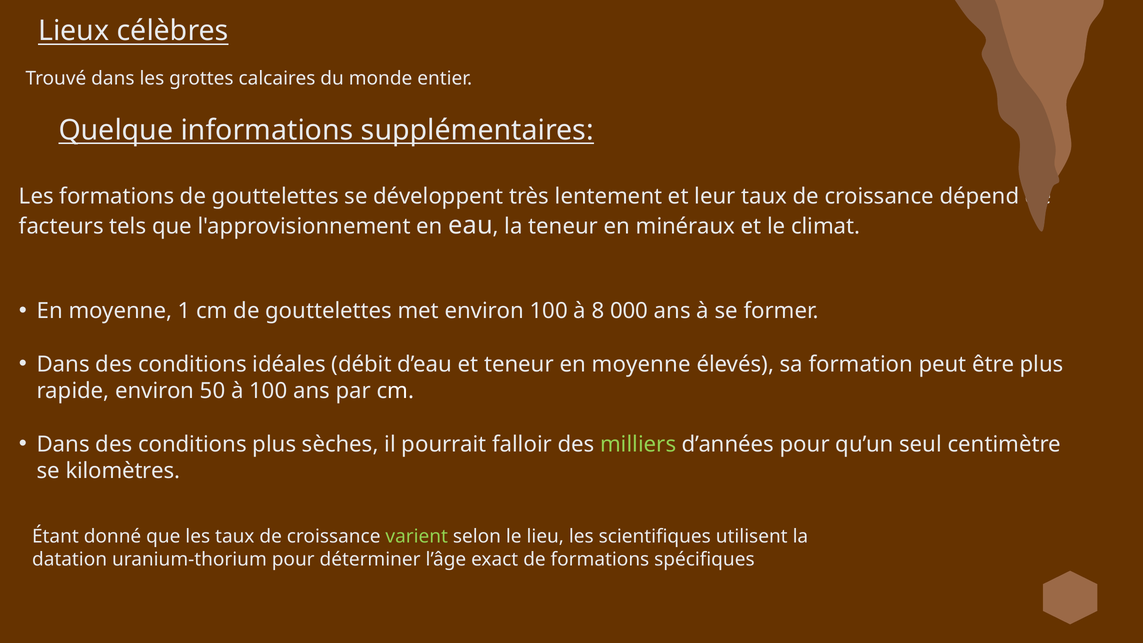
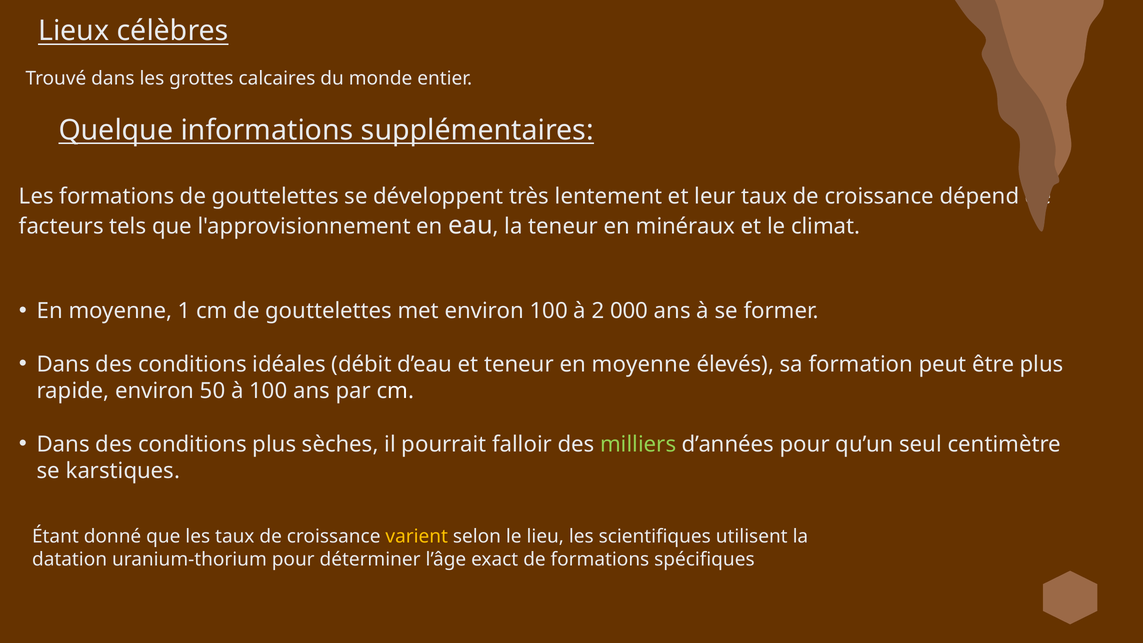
8: 8 -> 2
kilomètres: kilomètres -> karstiques
varient colour: light green -> yellow
